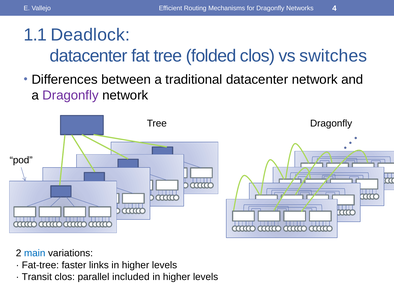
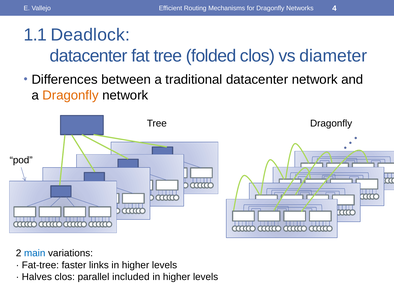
switches: switches -> diameter
Dragonfly at (71, 95) colour: purple -> orange
Transit: Transit -> Halves
